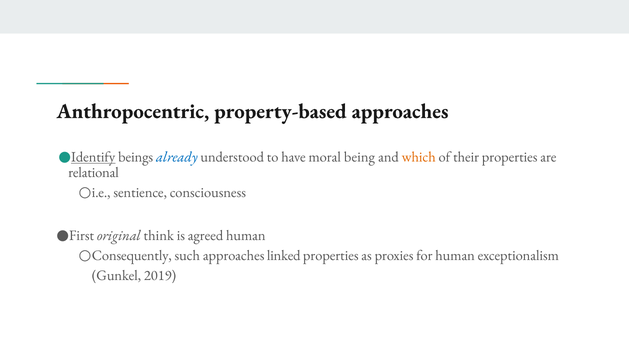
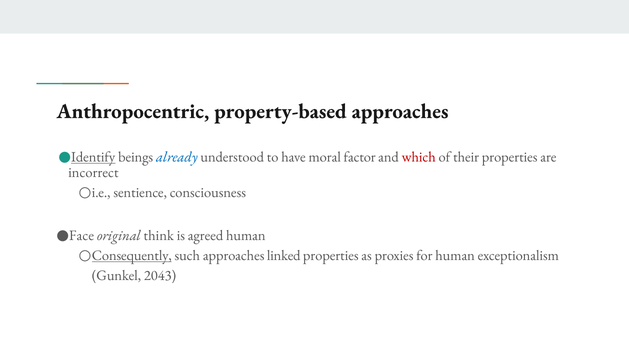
being: being -> factor
which colour: orange -> red
relational: relational -> incorrect
First: First -> Face
Consequently underline: none -> present
2019: 2019 -> 2043
